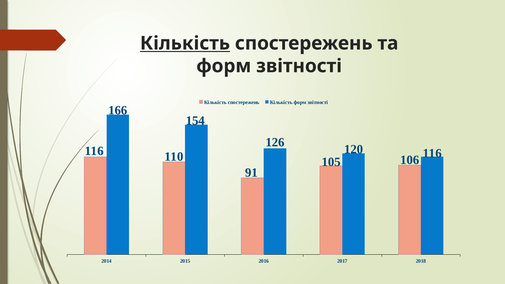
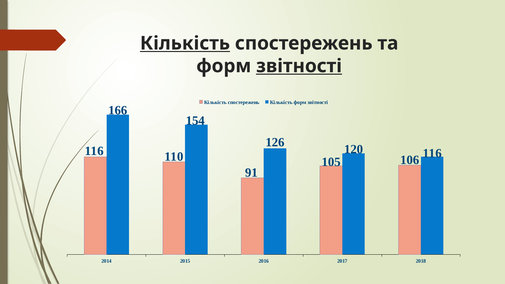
звітності at (299, 66) underline: none -> present
